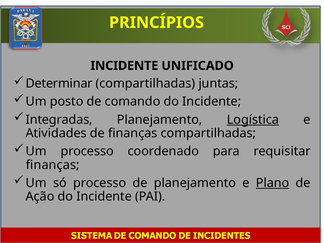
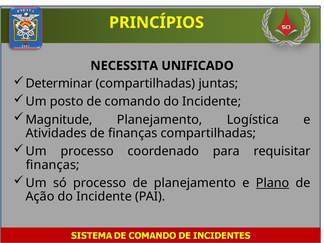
INCIDENTE at (124, 66): INCIDENTE -> NECESSITA
Integradas: Integradas -> Magnitude
Logística underline: present -> none
